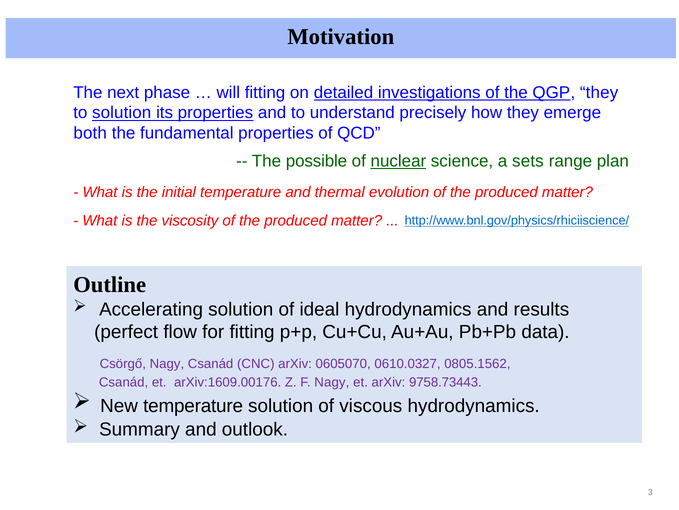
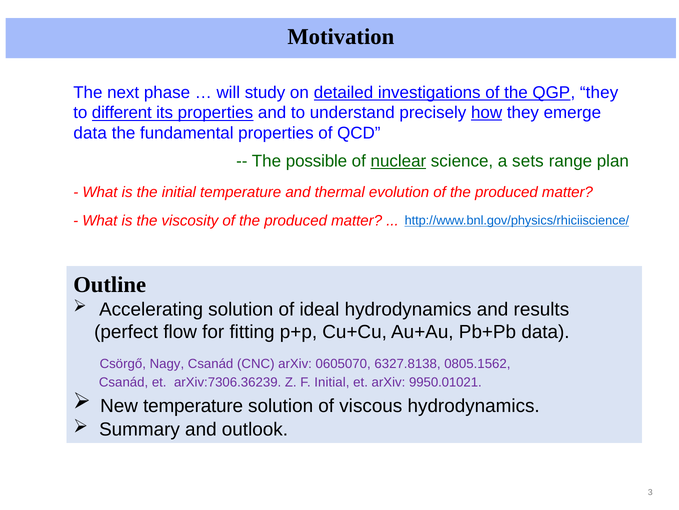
will fitting: fitting -> study
to solution: solution -> different
how underline: none -> present
both at (90, 133): both -> data
0610.0327: 0610.0327 -> 6327.8138
arXiv:1609.00176: arXiv:1609.00176 -> arXiv:7306.36239
F Nagy: Nagy -> Initial
9758.73443: 9758.73443 -> 9950.01021
